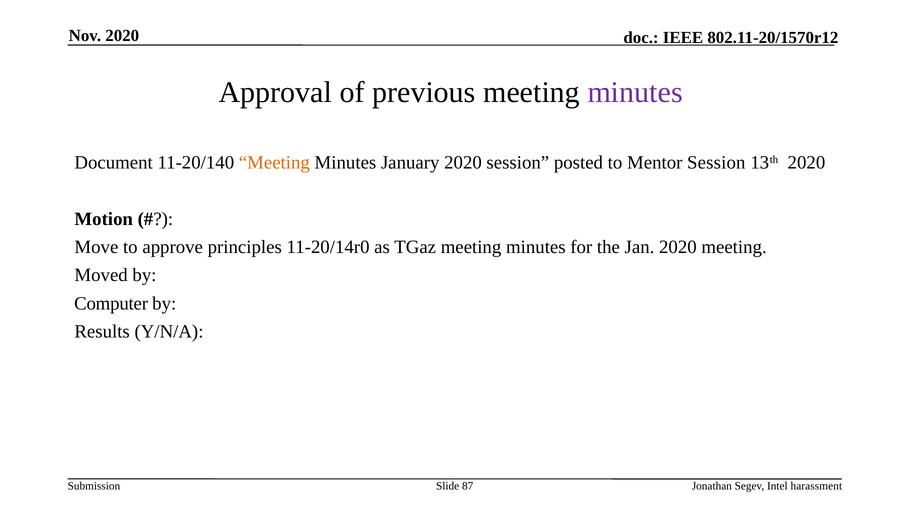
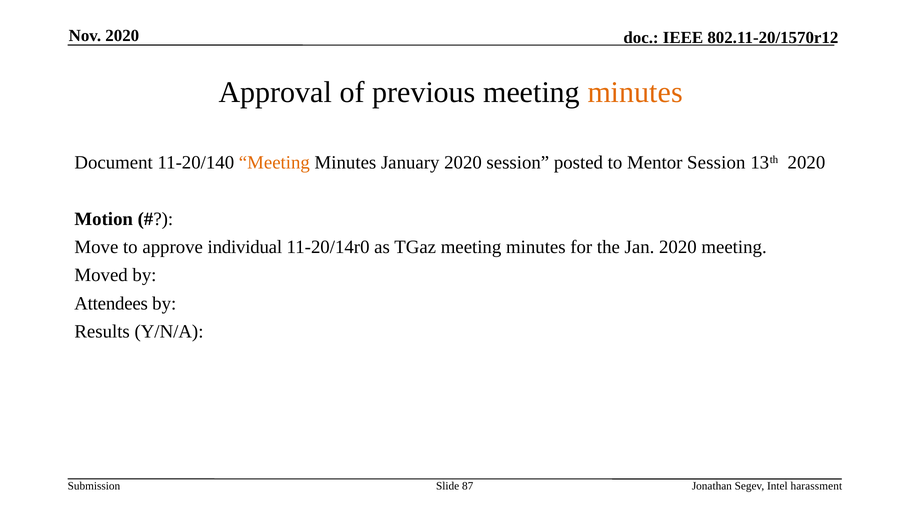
minutes at (635, 92) colour: purple -> orange
principles: principles -> individual
Computer: Computer -> Attendees
